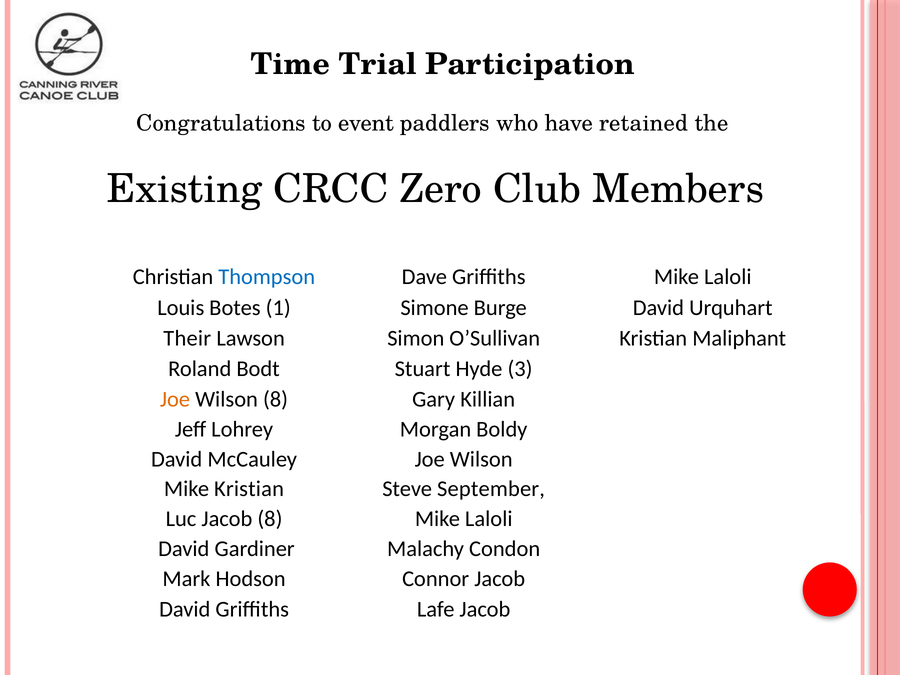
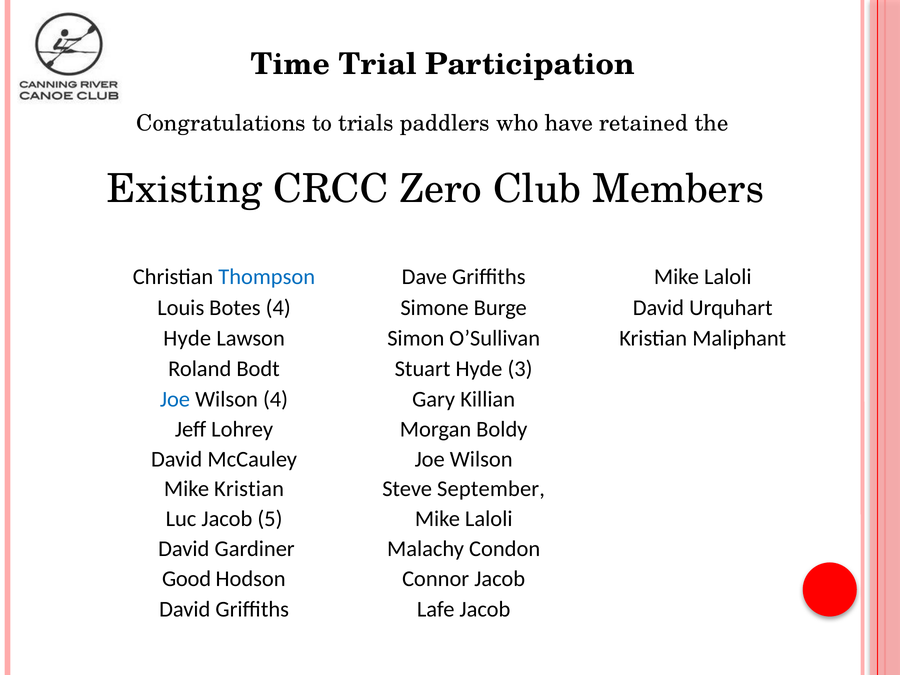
event: event -> trials
Botes 1: 1 -> 4
Their at (187, 338): Their -> Hyde
Joe at (175, 399) colour: orange -> blue
Wilson 8: 8 -> 4
Jacob 8: 8 -> 5
Mark: Mark -> Good
